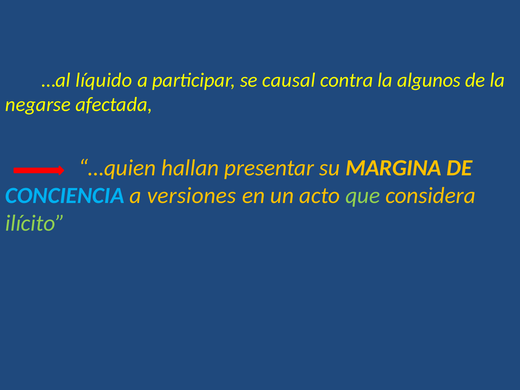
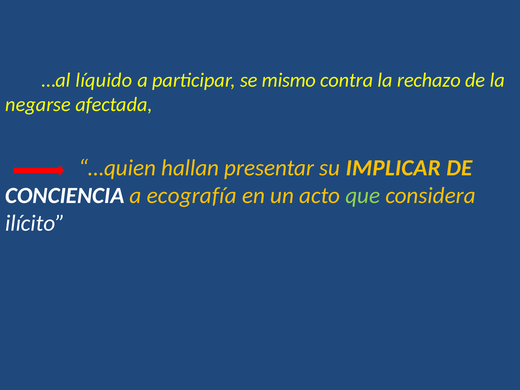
causal: causal -> mismo
algunos: algunos -> rechazo
MARGINA: MARGINA -> IMPLICAR
CONCIENCIA colour: light blue -> white
versiones: versiones -> ecografía
ilícito colour: light green -> white
